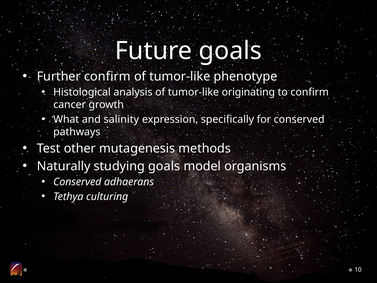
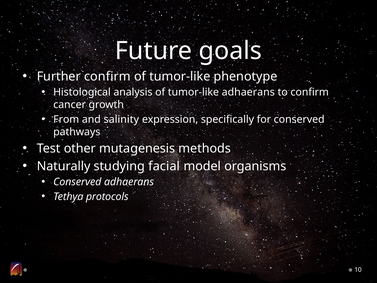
tumor-like originating: originating -> adhaerans
What: What -> From
studying goals: goals -> facial
culturing: culturing -> protocols
